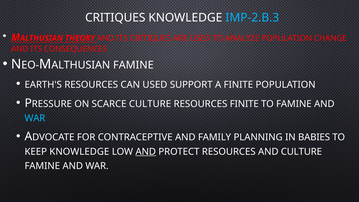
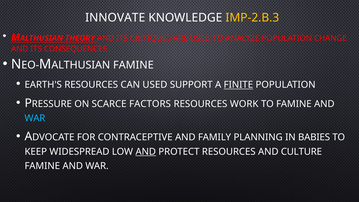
CRITIQUES at (115, 18): CRITIQUES -> INNOVATE
IMP-2.B.3 colour: light blue -> yellow
FINITE at (238, 85) underline: none -> present
SCARCE CULTURE: CULTURE -> FACTORS
RESOURCES FINITE: FINITE -> WORK
KEEP KNOWLEDGE: KNOWLEDGE -> WIDESPREAD
